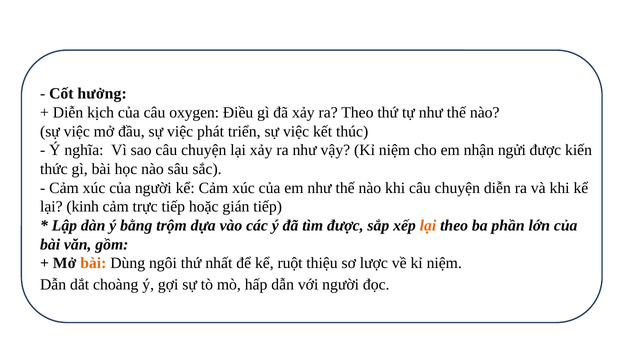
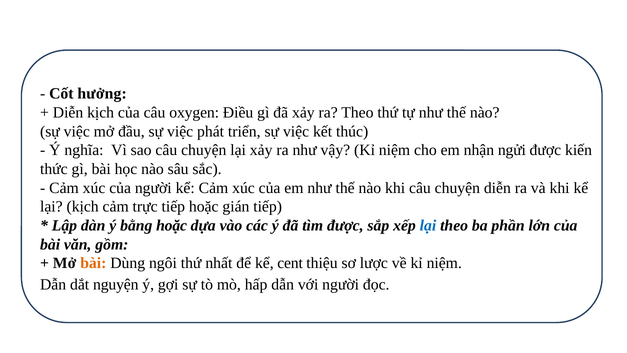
lại kinh: kinh -> kịch
bằng trộm: trộm -> hoặc
lại at (428, 225) colour: orange -> blue
ruột: ruột -> cent
choàng: choàng -> nguyện
